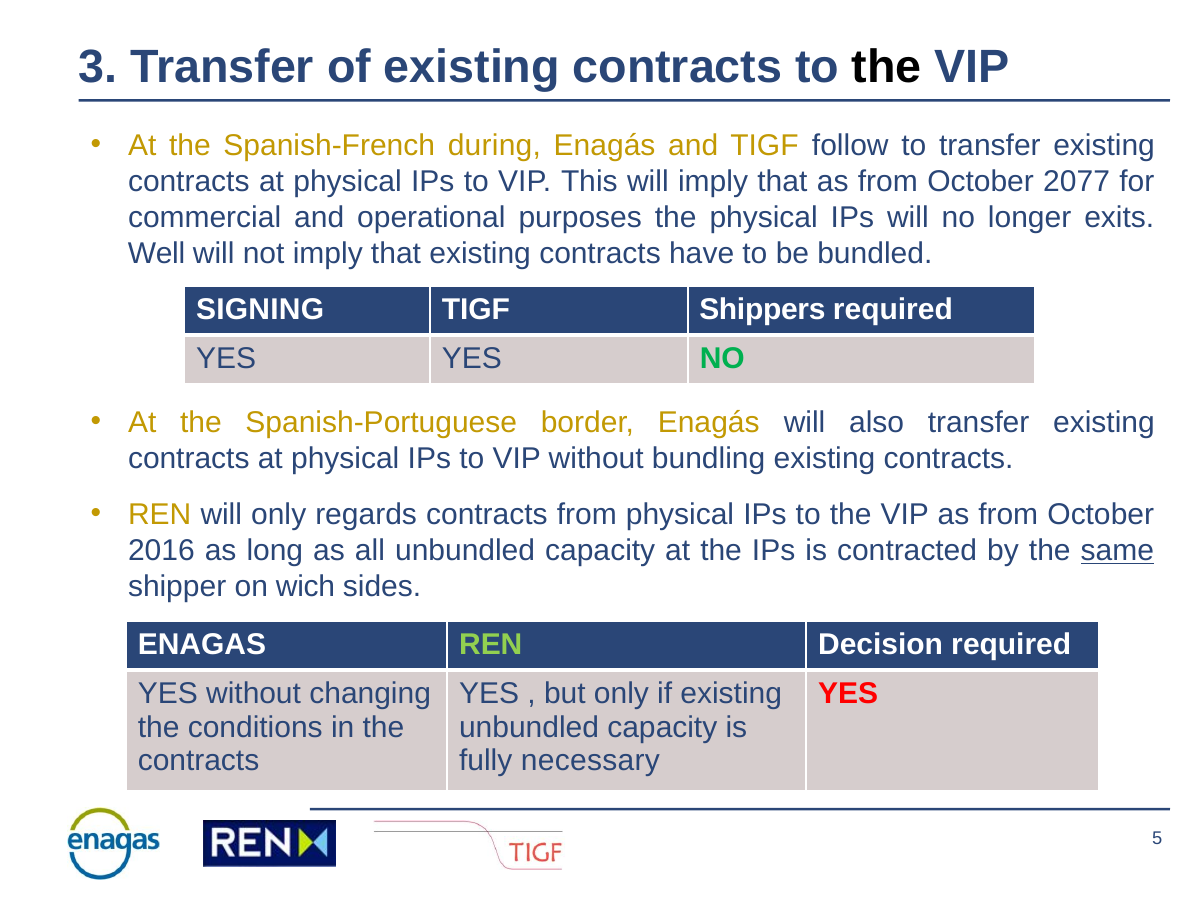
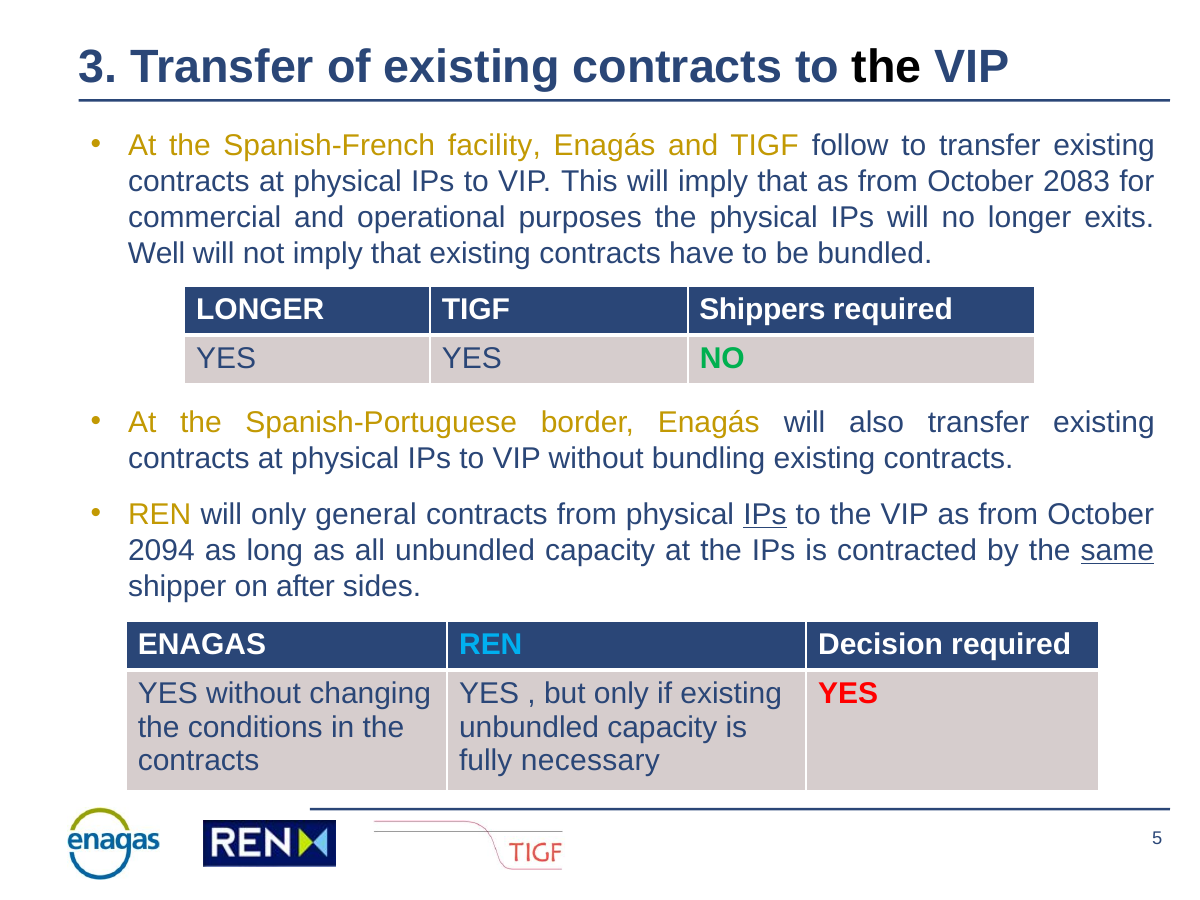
during: during -> facility
2077: 2077 -> 2083
SIGNING at (260, 310): SIGNING -> LONGER
regards: regards -> general
IPs at (765, 515) underline: none -> present
2016: 2016 -> 2094
wich: wich -> after
REN at (491, 645) colour: light green -> light blue
